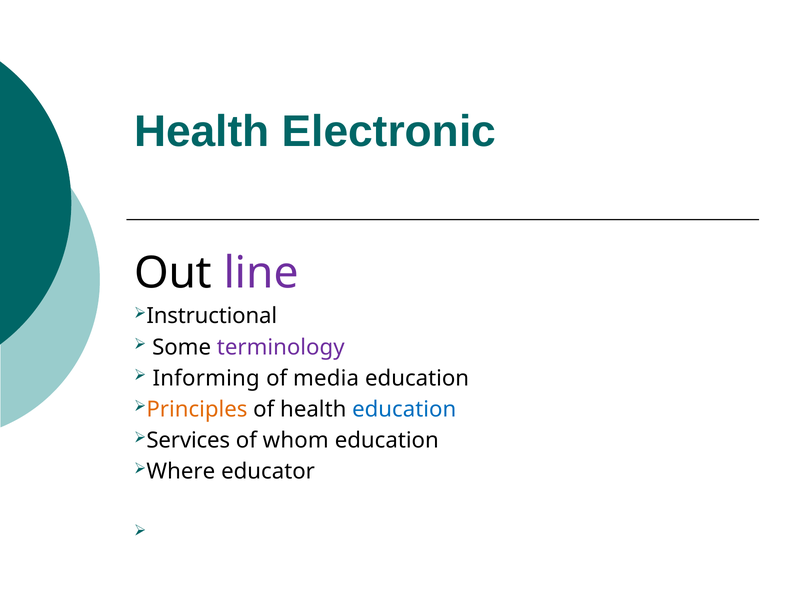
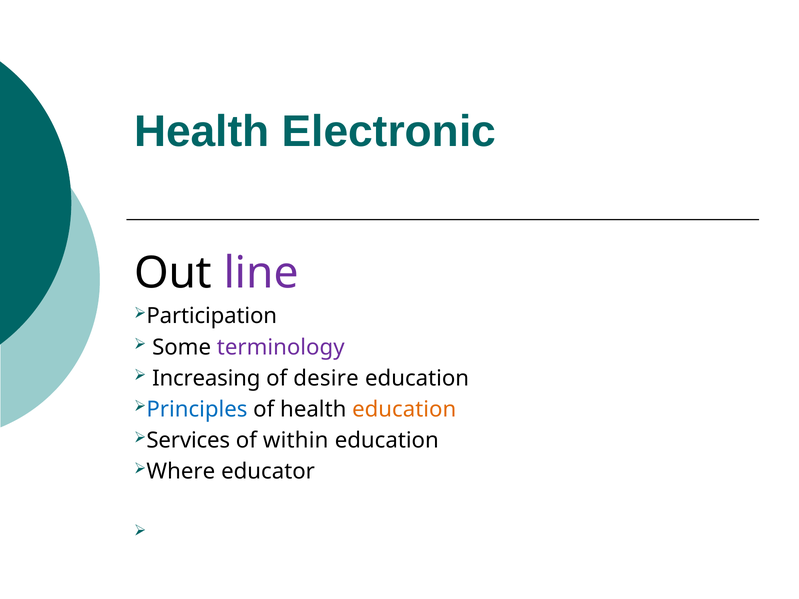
Instructional: Instructional -> Participation
Informing: Informing -> Increasing
media: media -> desire
Principles colour: orange -> blue
education at (404, 410) colour: blue -> orange
whom: whom -> within
